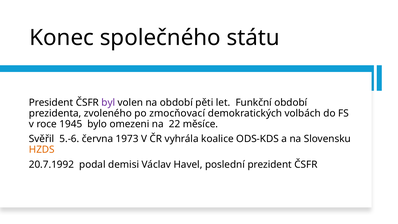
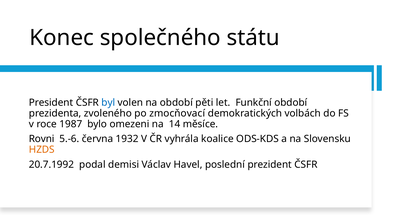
byl colour: purple -> blue
1945: 1945 -> 1987
22: 22 -> 14
Svěřil: Svěřil -> Rovni
1973: 1973 -> 1932
